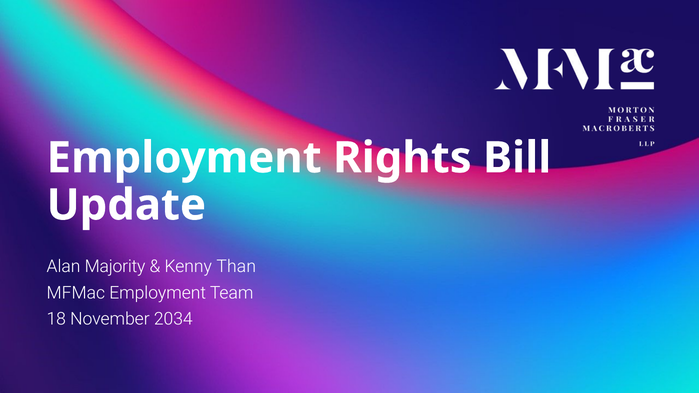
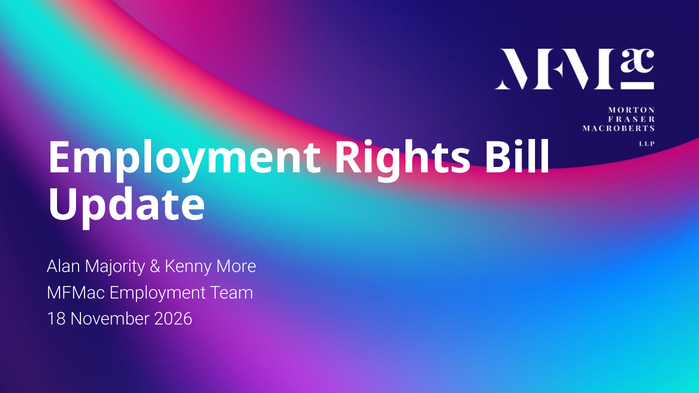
Than: Than -> More
2034: 2034 -> 2026
